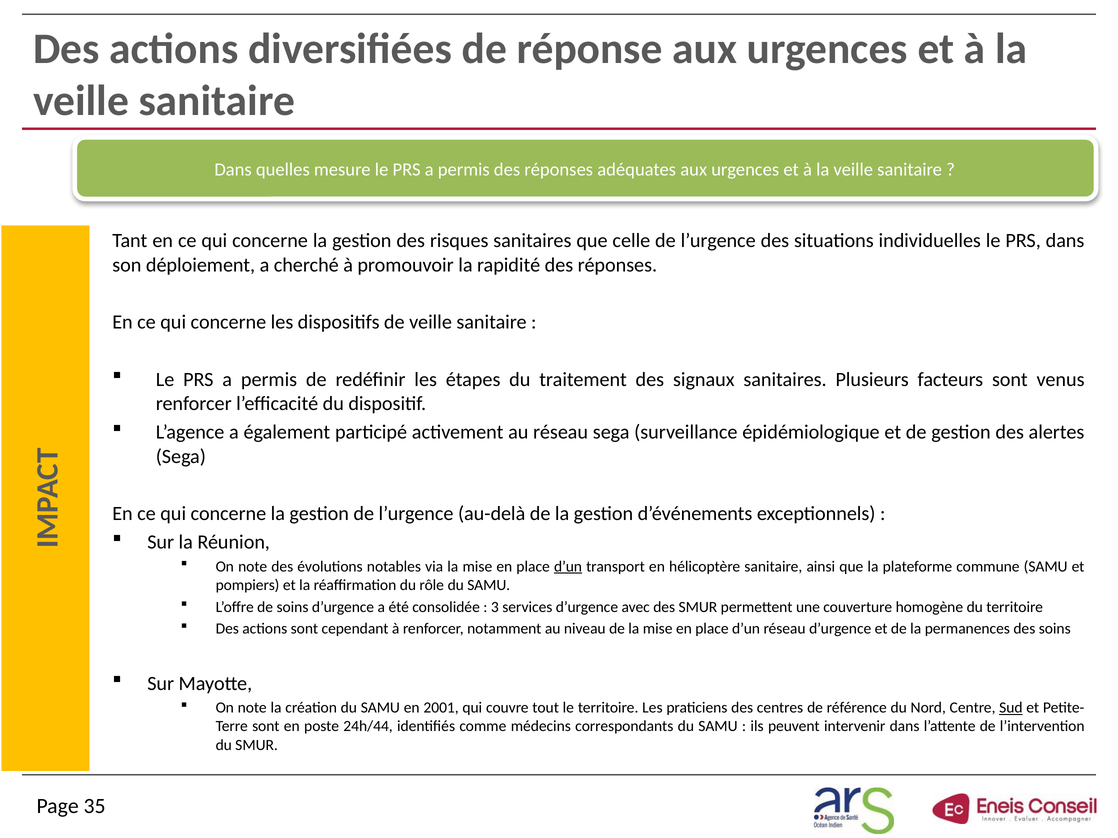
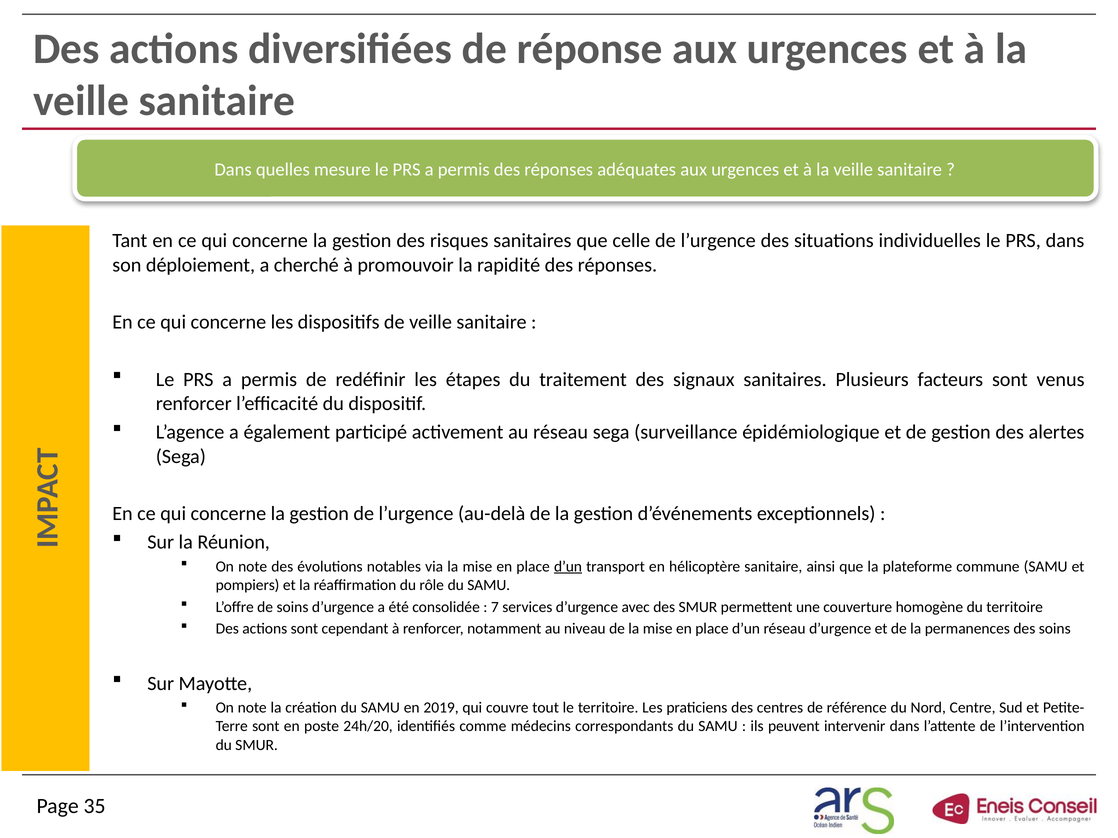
3: 3 -> 7
2001: 2001 -> 2019
Sud underline: present -> none
24h/44: 24h/44 -> 24h/20
